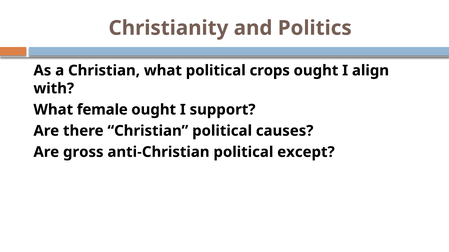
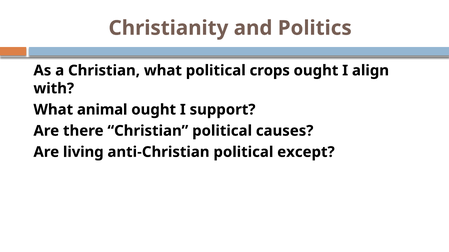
female: female -> animal
gross: gross -> living
